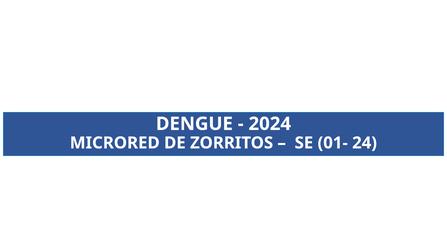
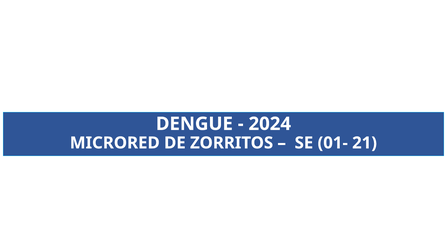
24: 24 -> 21
